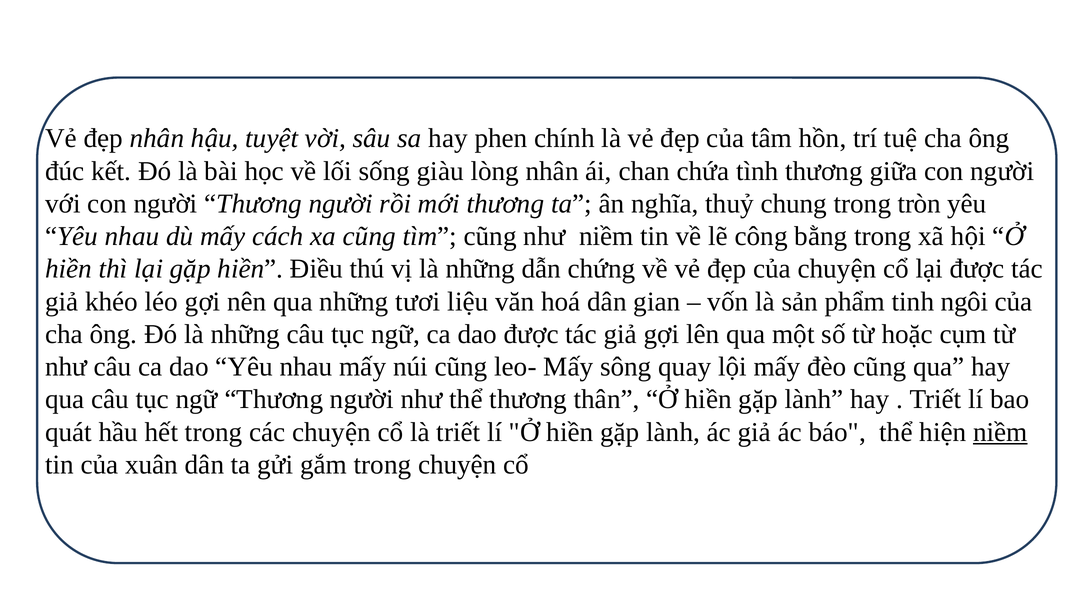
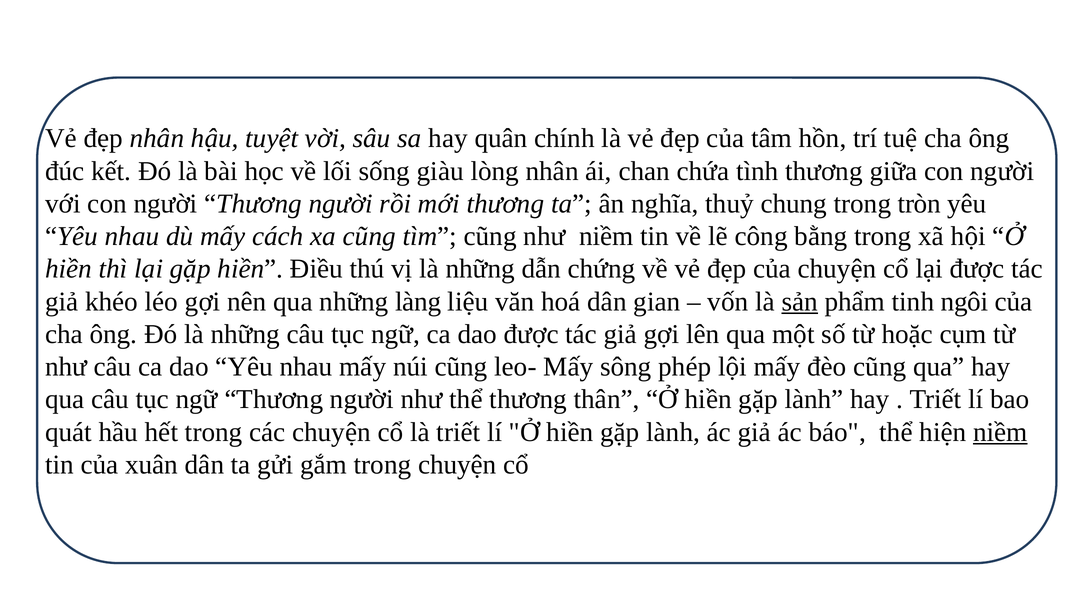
phen: phen -> quân
tươi: tươi -> làng
sản underline: none -> present
quay: quay -> phép
